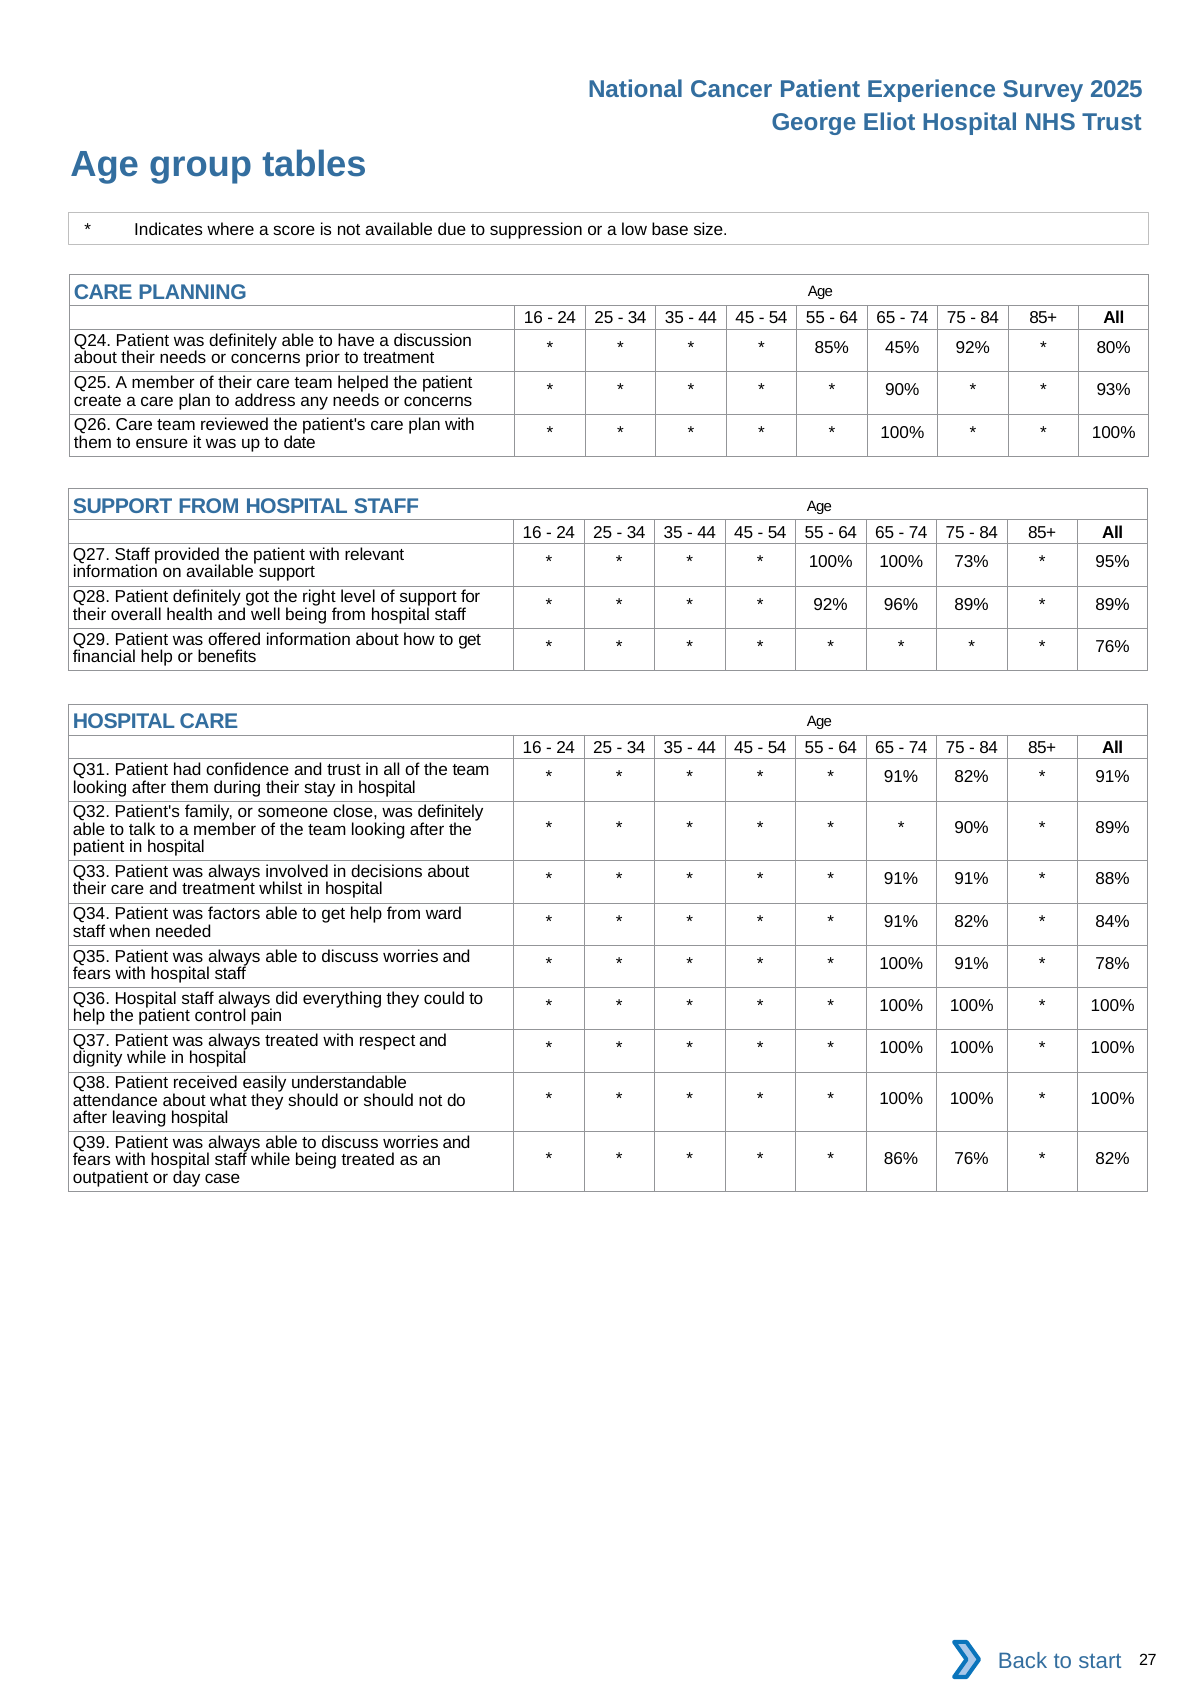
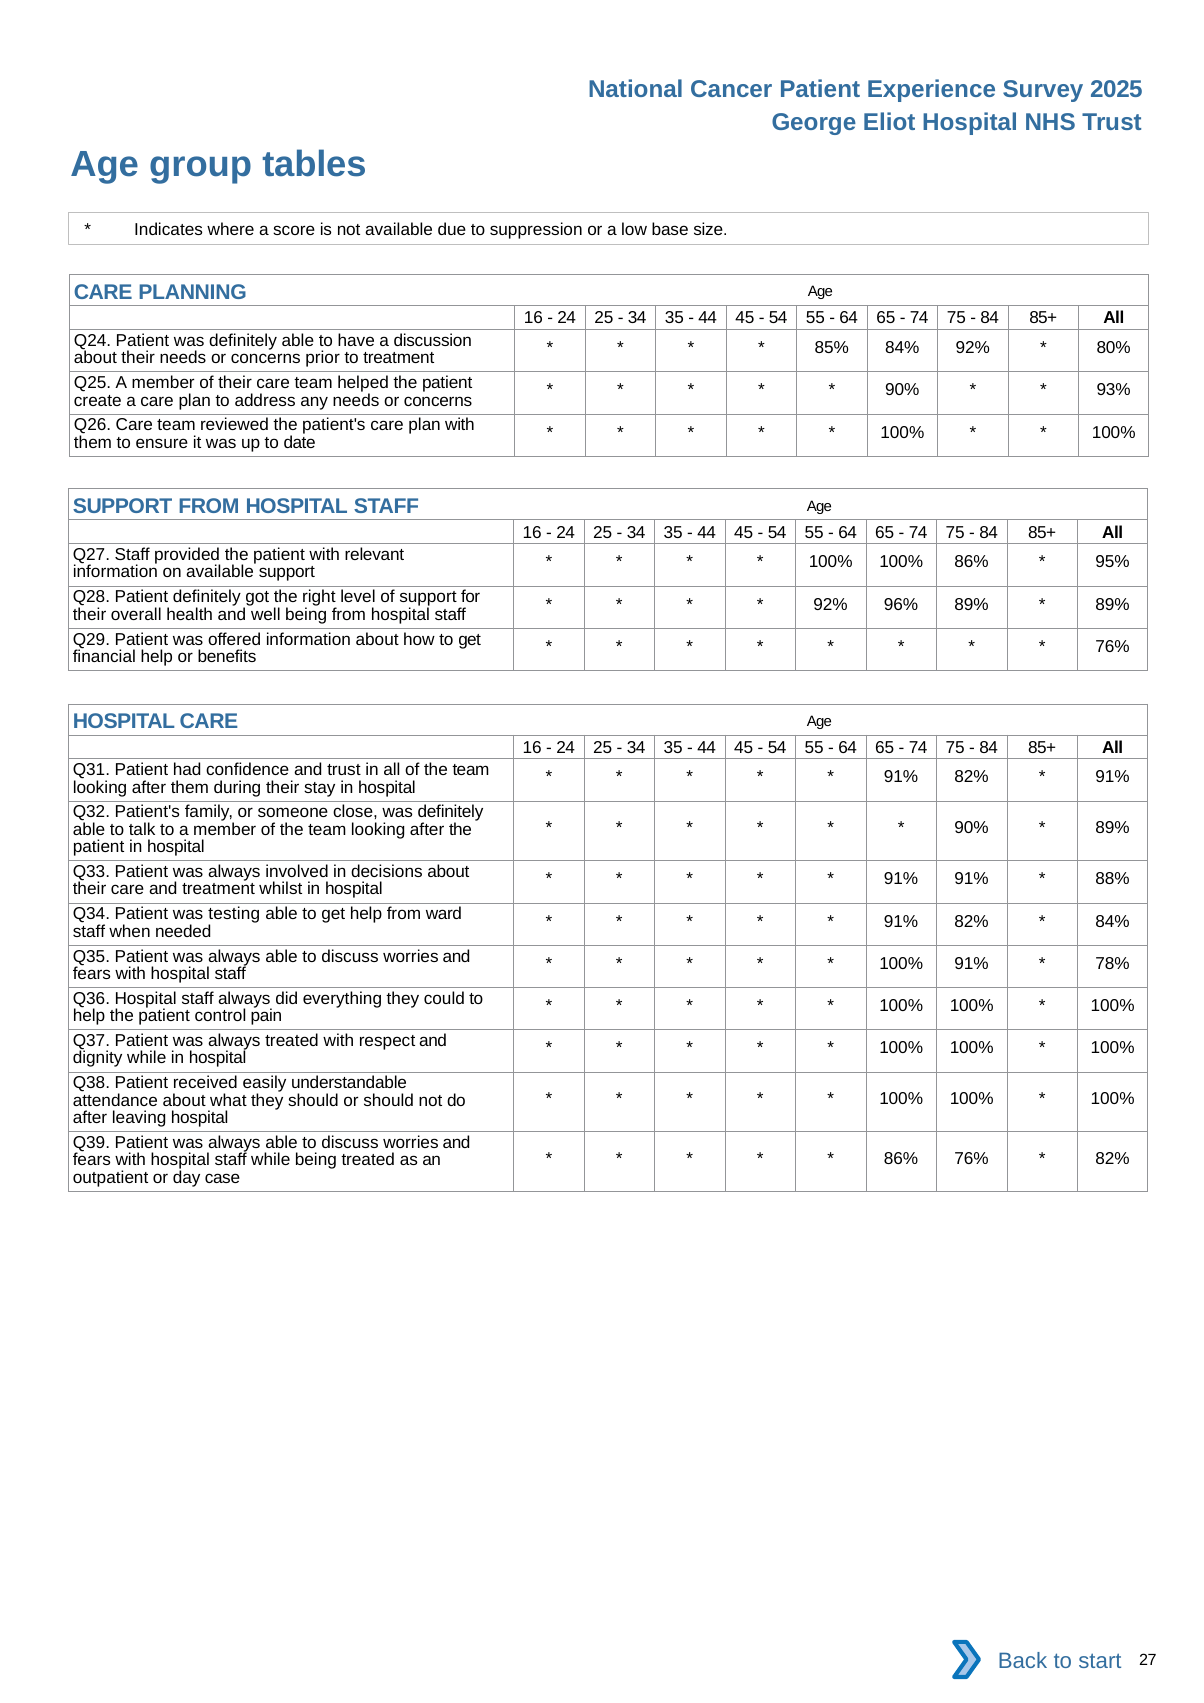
85% 45%: 45% -> 84%
100% 73%: 73% -> 86%
factors: factors -> testing
